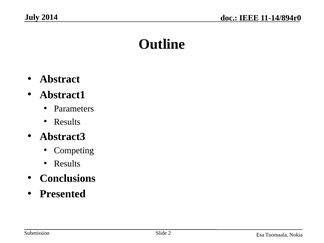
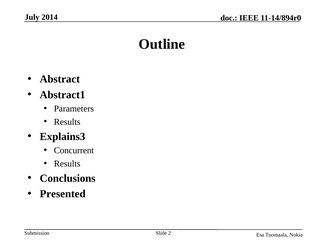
Abstract3: Abstract3 -> Explains3
Competing: Competing -> Concurrent
